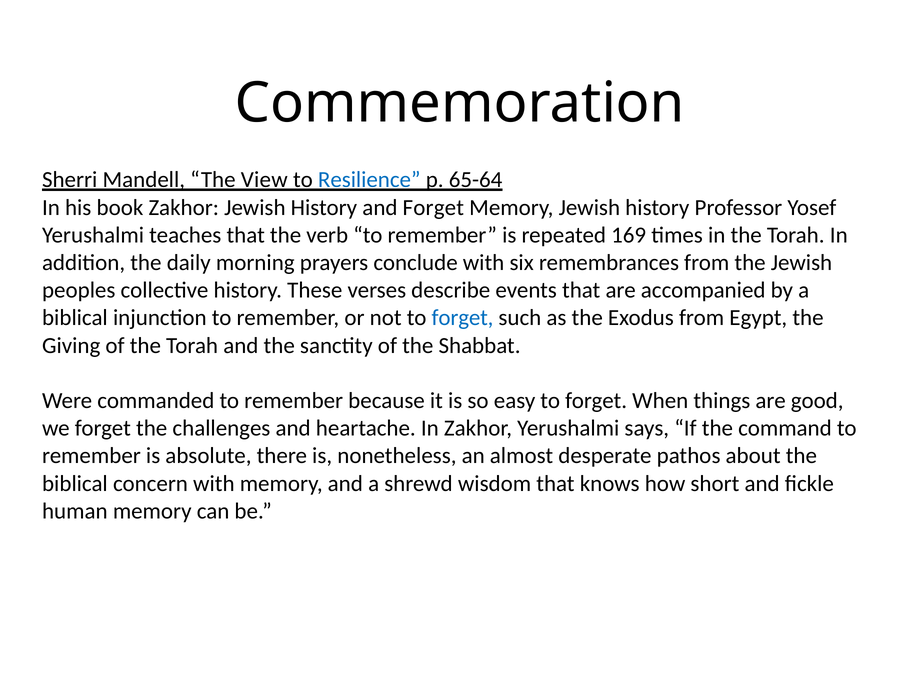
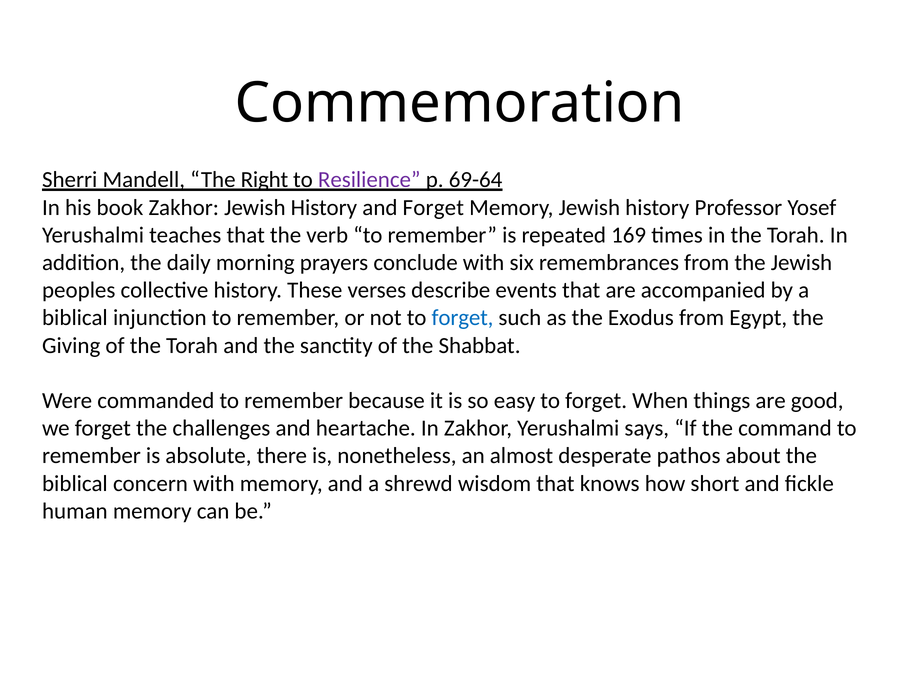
View: View -> Right
Resilience colour: blue -> purple
65-64: 65-64 -> 69-64
